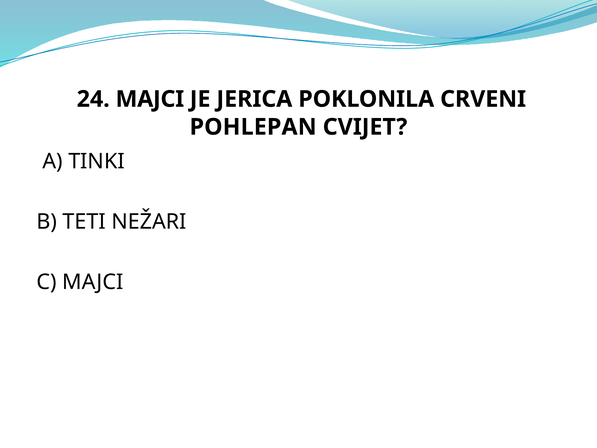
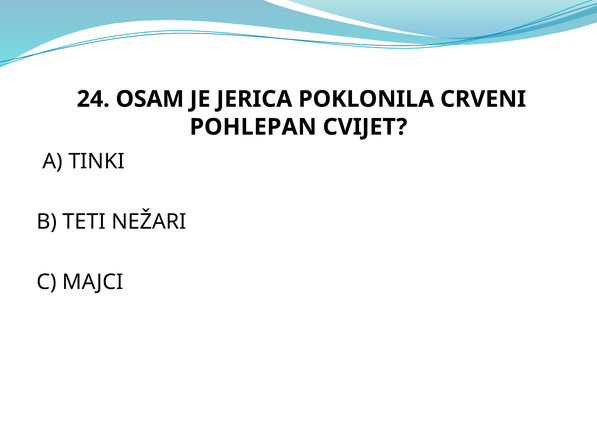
24 MAJCI: MAJCI -> OSAM
